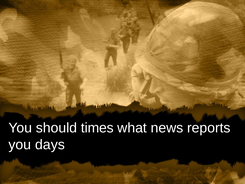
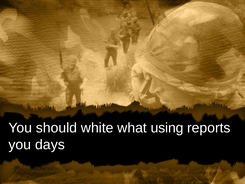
times: times -> white
news: news -> using
